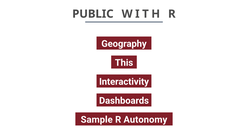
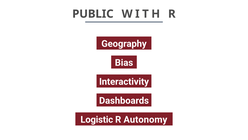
This: This -> Bias
Sample: Sample -> Logistic
